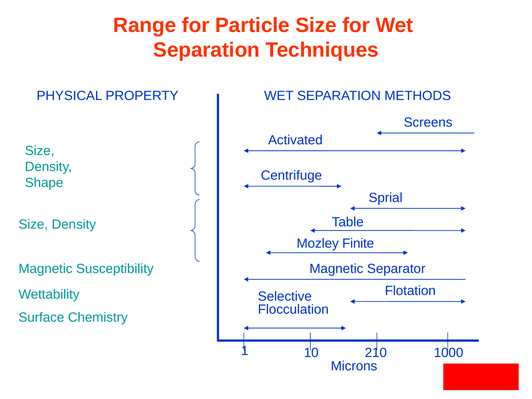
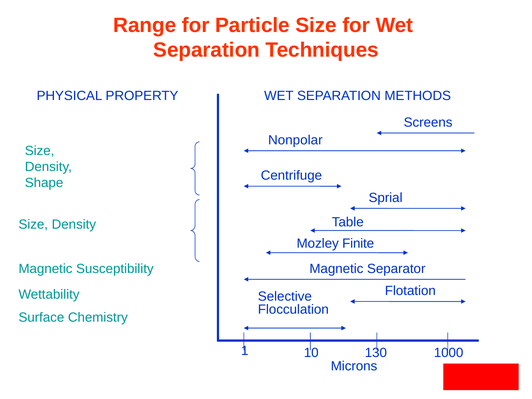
Activated: Activated -> Nonpolar
210: 210 -> 130
